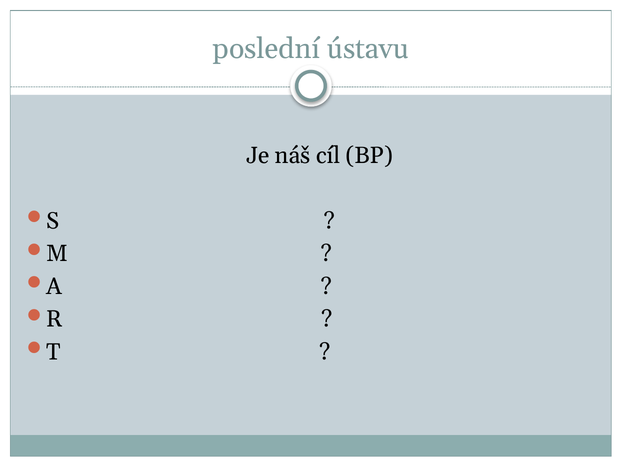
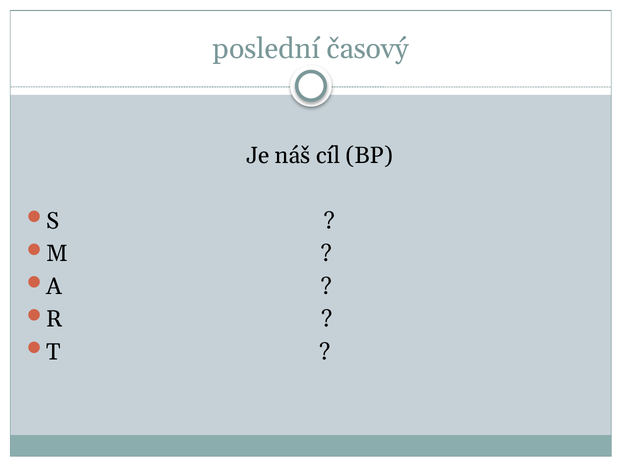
ústavu: ústavu -> časový
